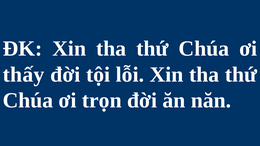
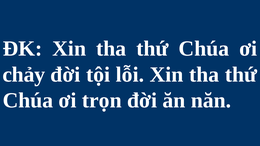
thấy: thấy -> chảy
